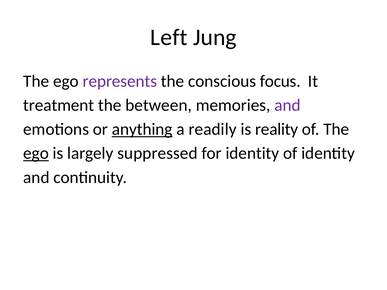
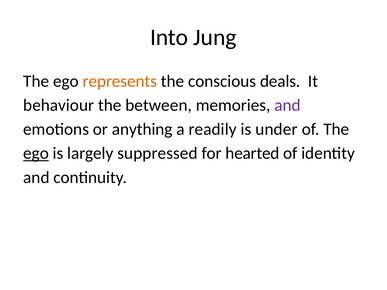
Left: Left -> Into
represents colour: purple -> orange
focus: focus -> deals
treatment: treatment -> behaviour
anything underline: present -> none
reality: reality -> under
for identity: identity -> hearted
